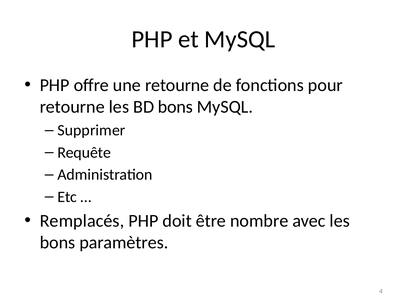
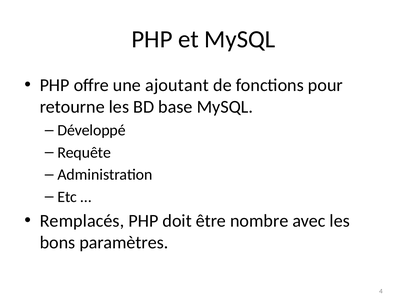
une retourne: retourne -> ajoutant
BD bons: bons -> base
Supprimer: Supprimer -> Développé
